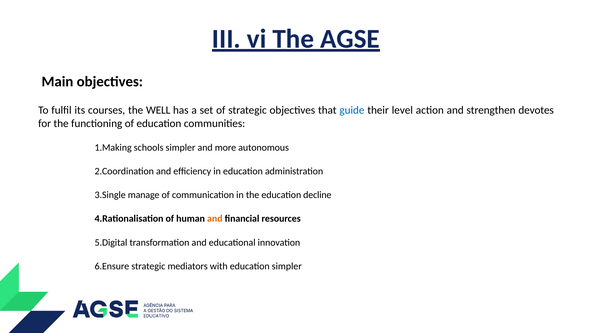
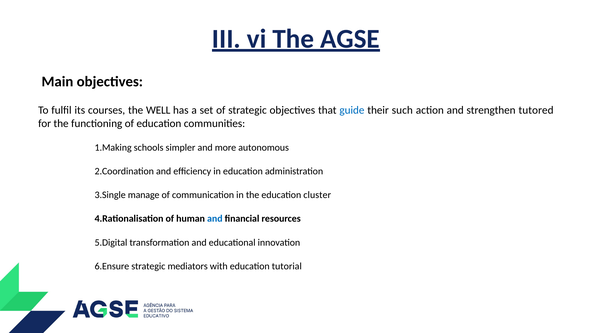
level: level -> such
devotes: devotes -> tutored
decline: decline -> cluster
and at (215, 219) colour: orange -> blue
education simpler: simpler -> tutorial
